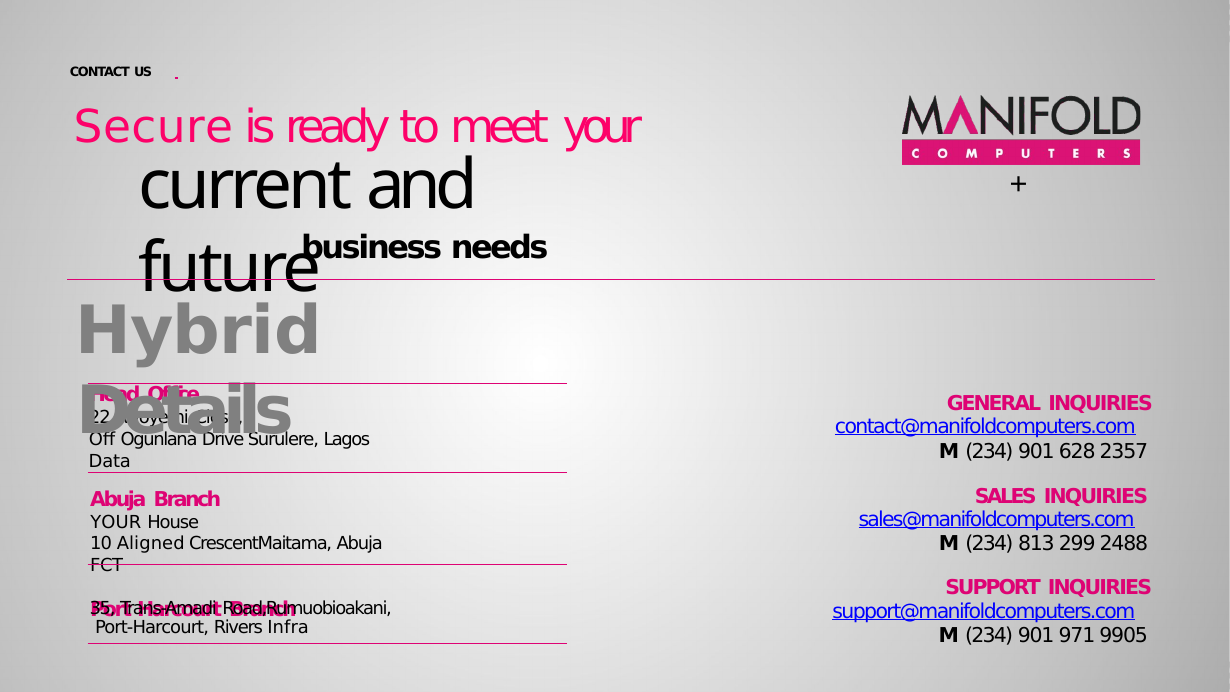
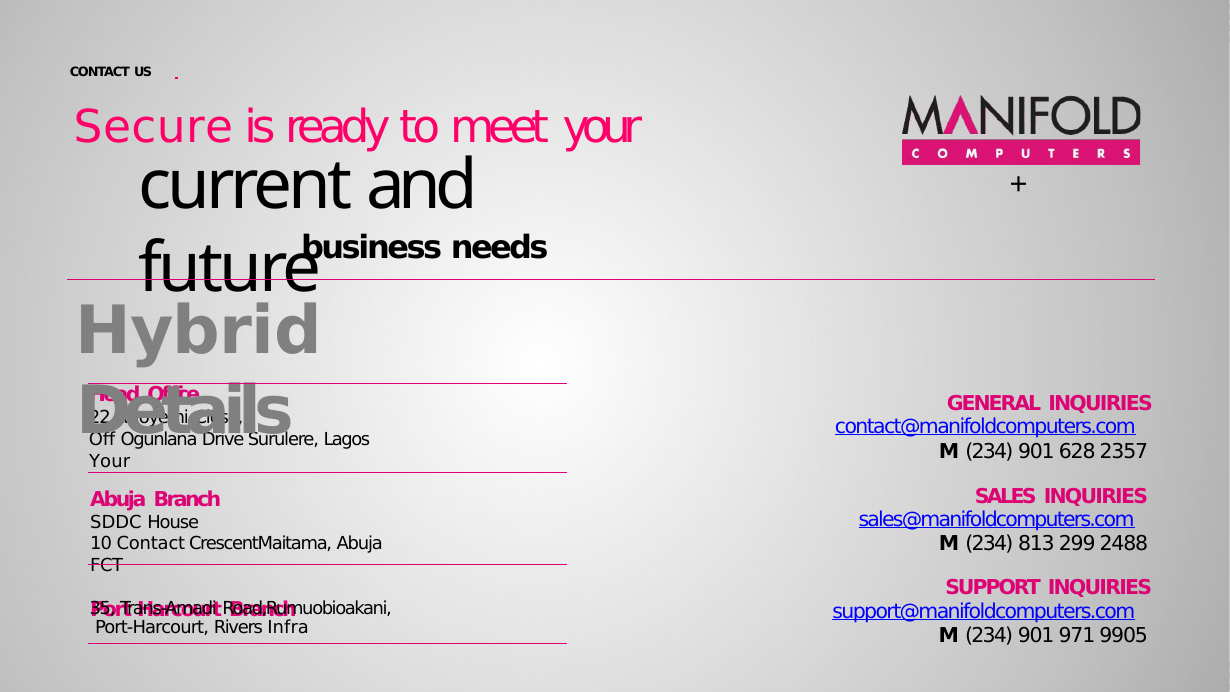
Data at (110, 461): Data -> Your
YOUR at (116, 522): YOUR -> SDDC
10 Aligned: Aligned -> Contact
